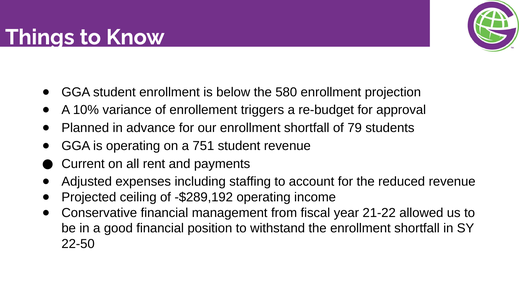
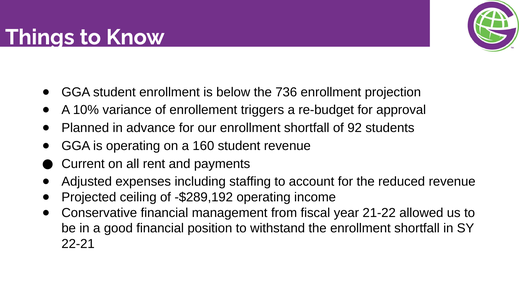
580: 580 -> 736
79: 79 -> 92
751: 751 -> 160
22-50: 22-50 -> 22-21
